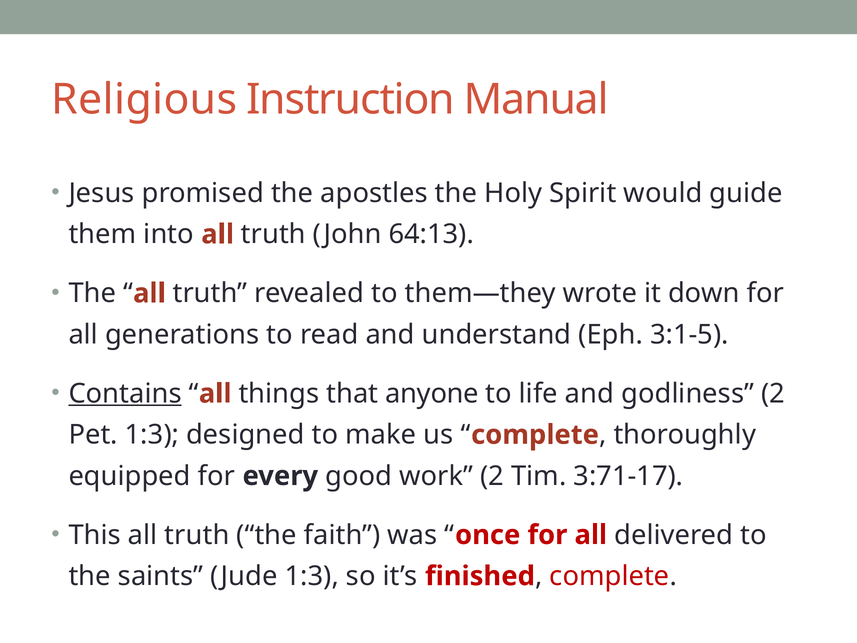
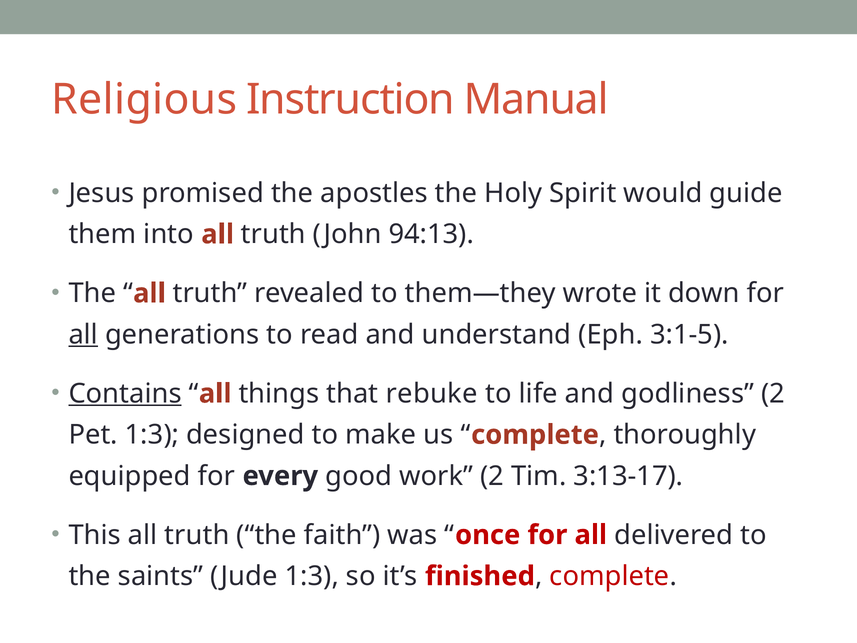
64:13: 64:13 -> 94:13
all at (83, 334) underline: none -> present
anyone: anyone -> rebuke
3:71-17: 3:71-17 -> 3:13-17
